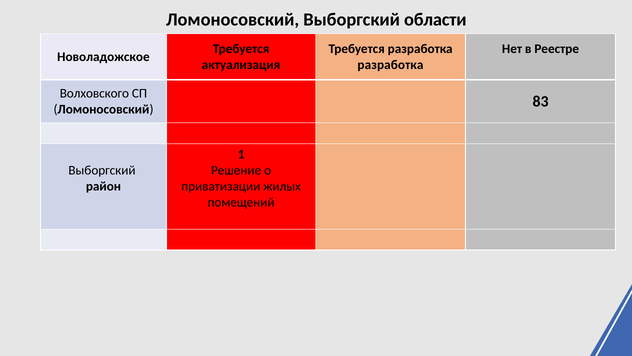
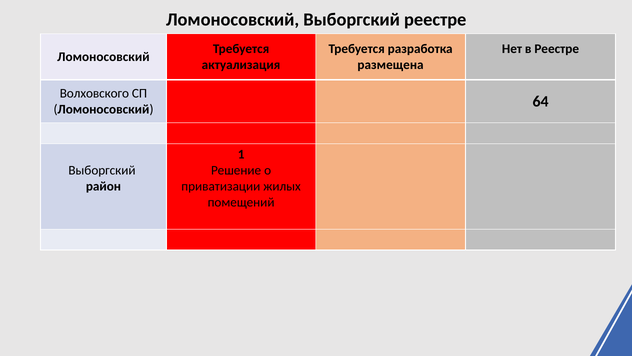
Выборгский области: области -> реестре
Новоладожское at (103, 57): Новоладожское -> Ломоносовский
разработка at (390, 65): разработка -> размещена
83: 83 -> 64
